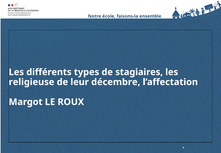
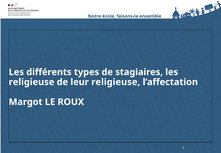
leur décembre: décembre -> religieuse
